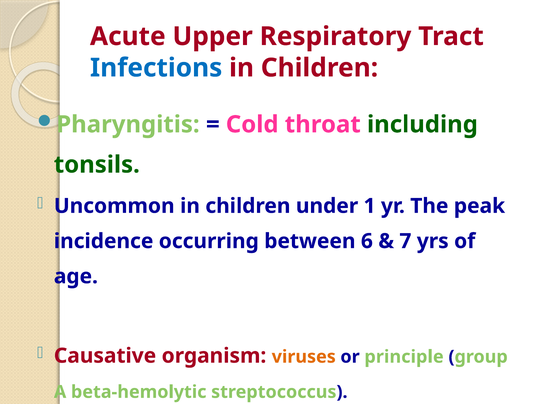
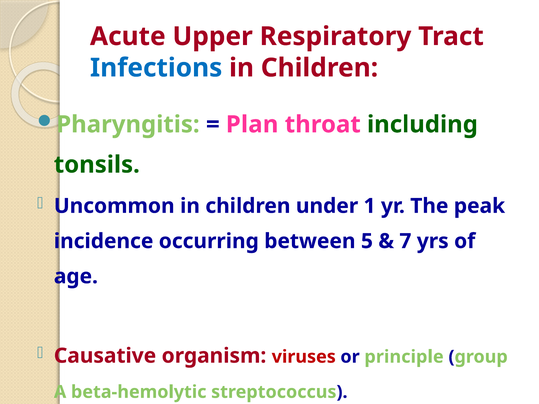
Cold: Cold -> Plan
6: 6 -> 5
viruses colour: orange -> red
